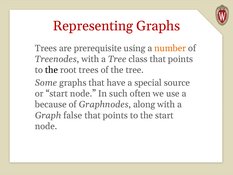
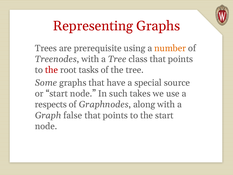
the at (52, 70) colour: black -> red
root trees: trees -> tasks
often: often -> takes
because: because -> respects
